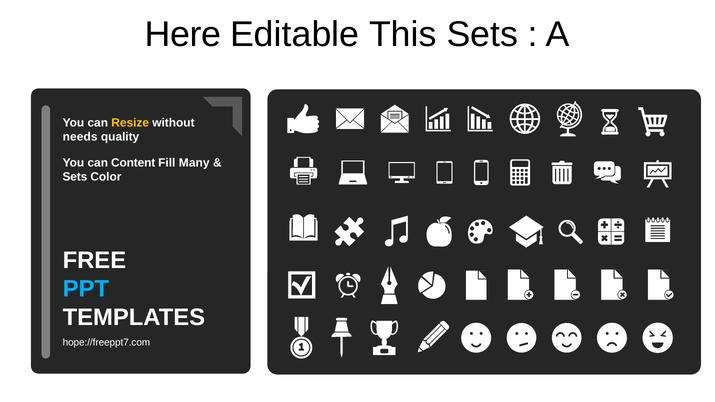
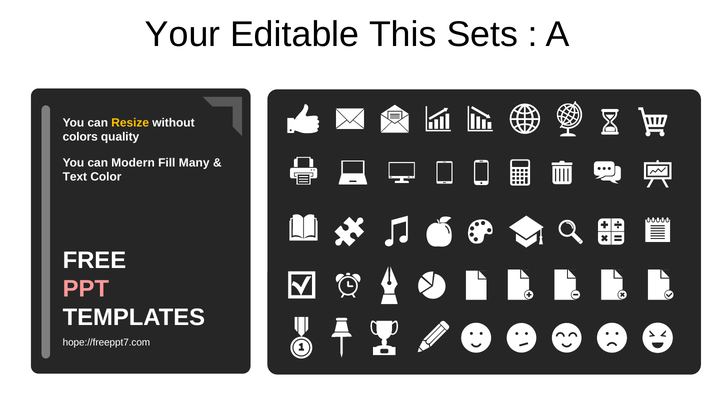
Here: Here -> Your
needs: needs -> colors
Content: Content -> Modern
Sets at (75, 177): Sets -> Text
PPT colour: light blue -> pink
